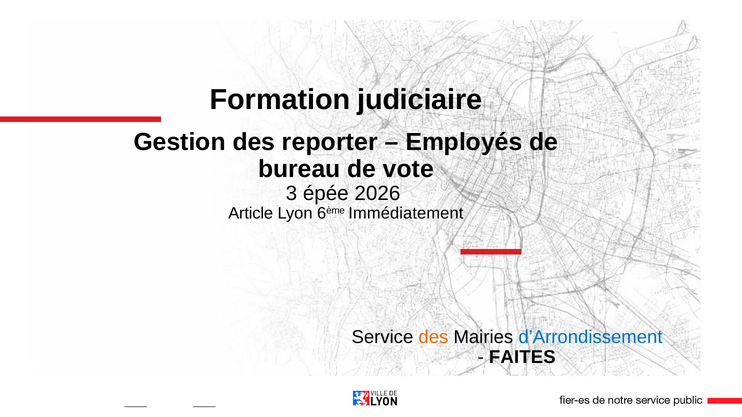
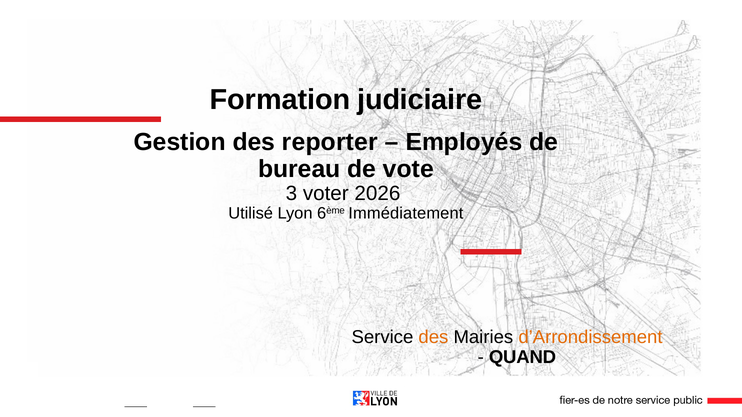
épée: épée -> voter
Article: Article -> Utilisé
d’Arrondissement colour: blue -> orange
FAITES: FAITES -> QUAND
